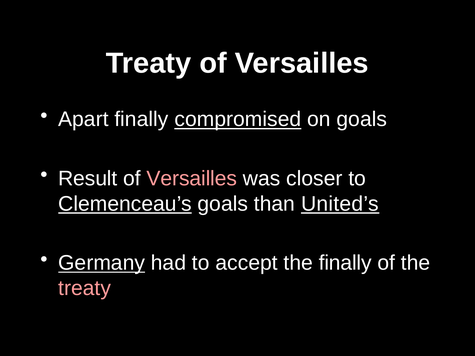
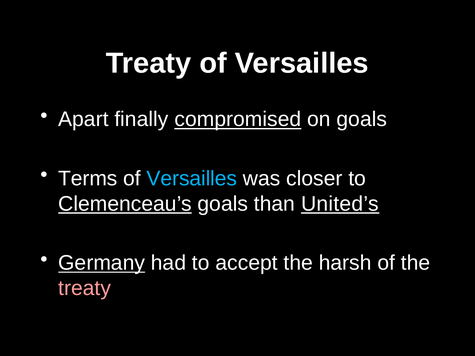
Result: Result -> Terms
Versailles at (192, 179) colour: pink -> light blue
the finally: finally -> harsh
